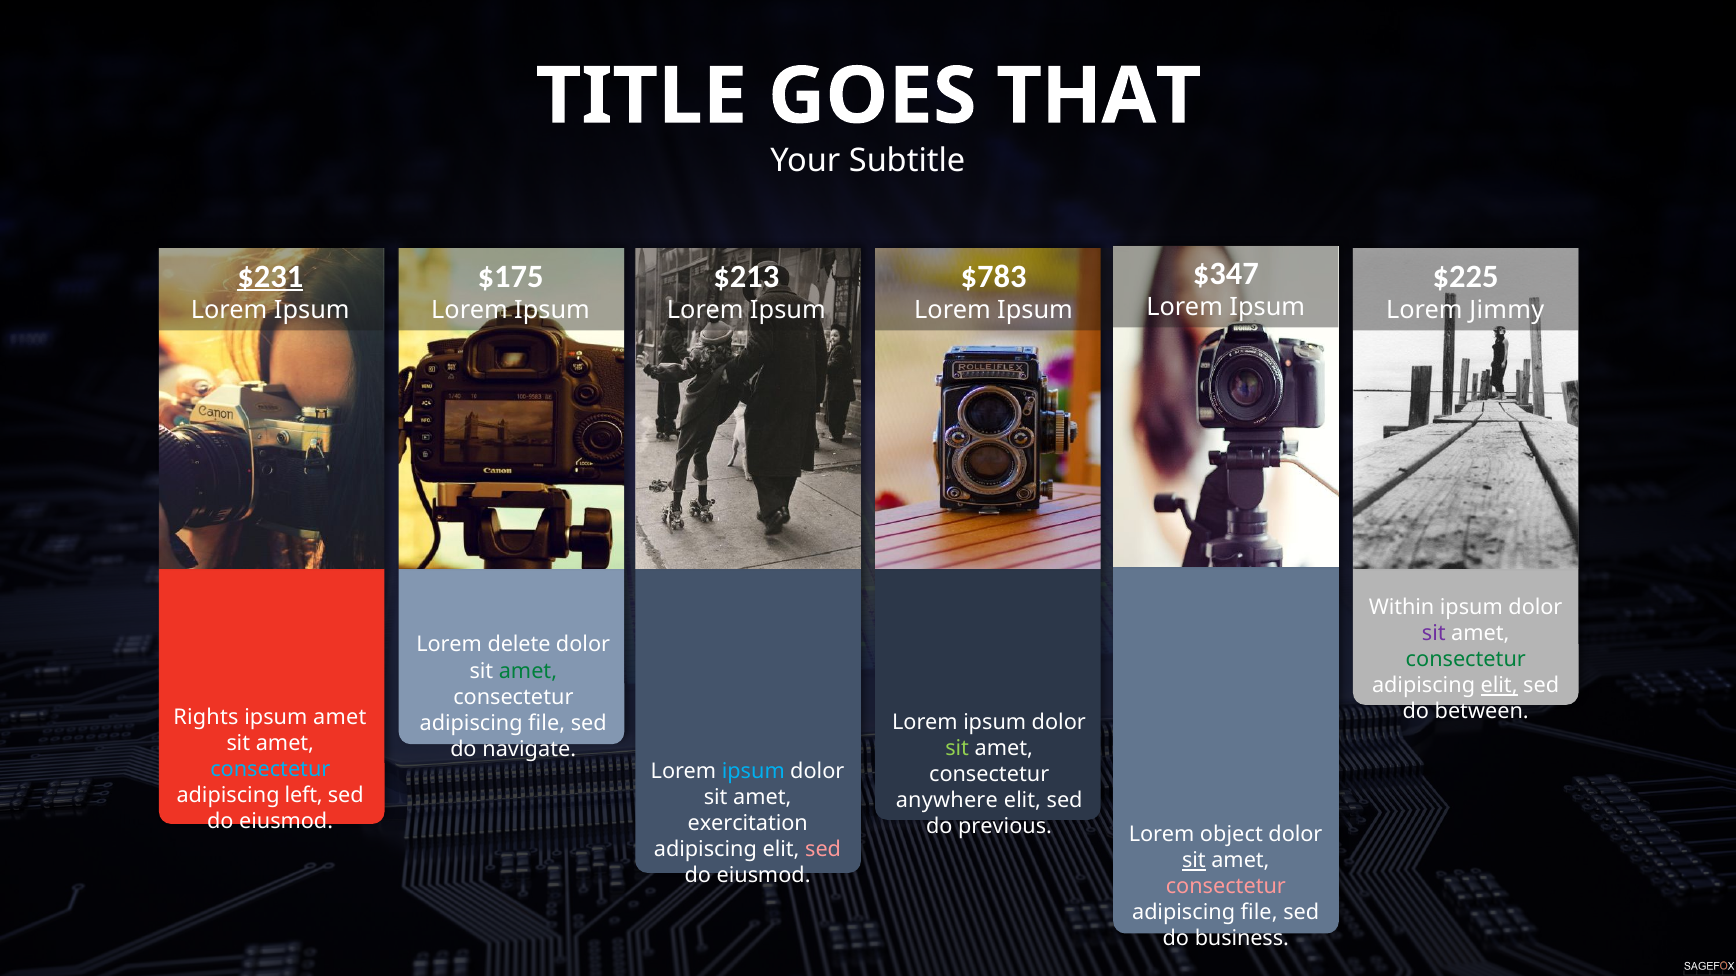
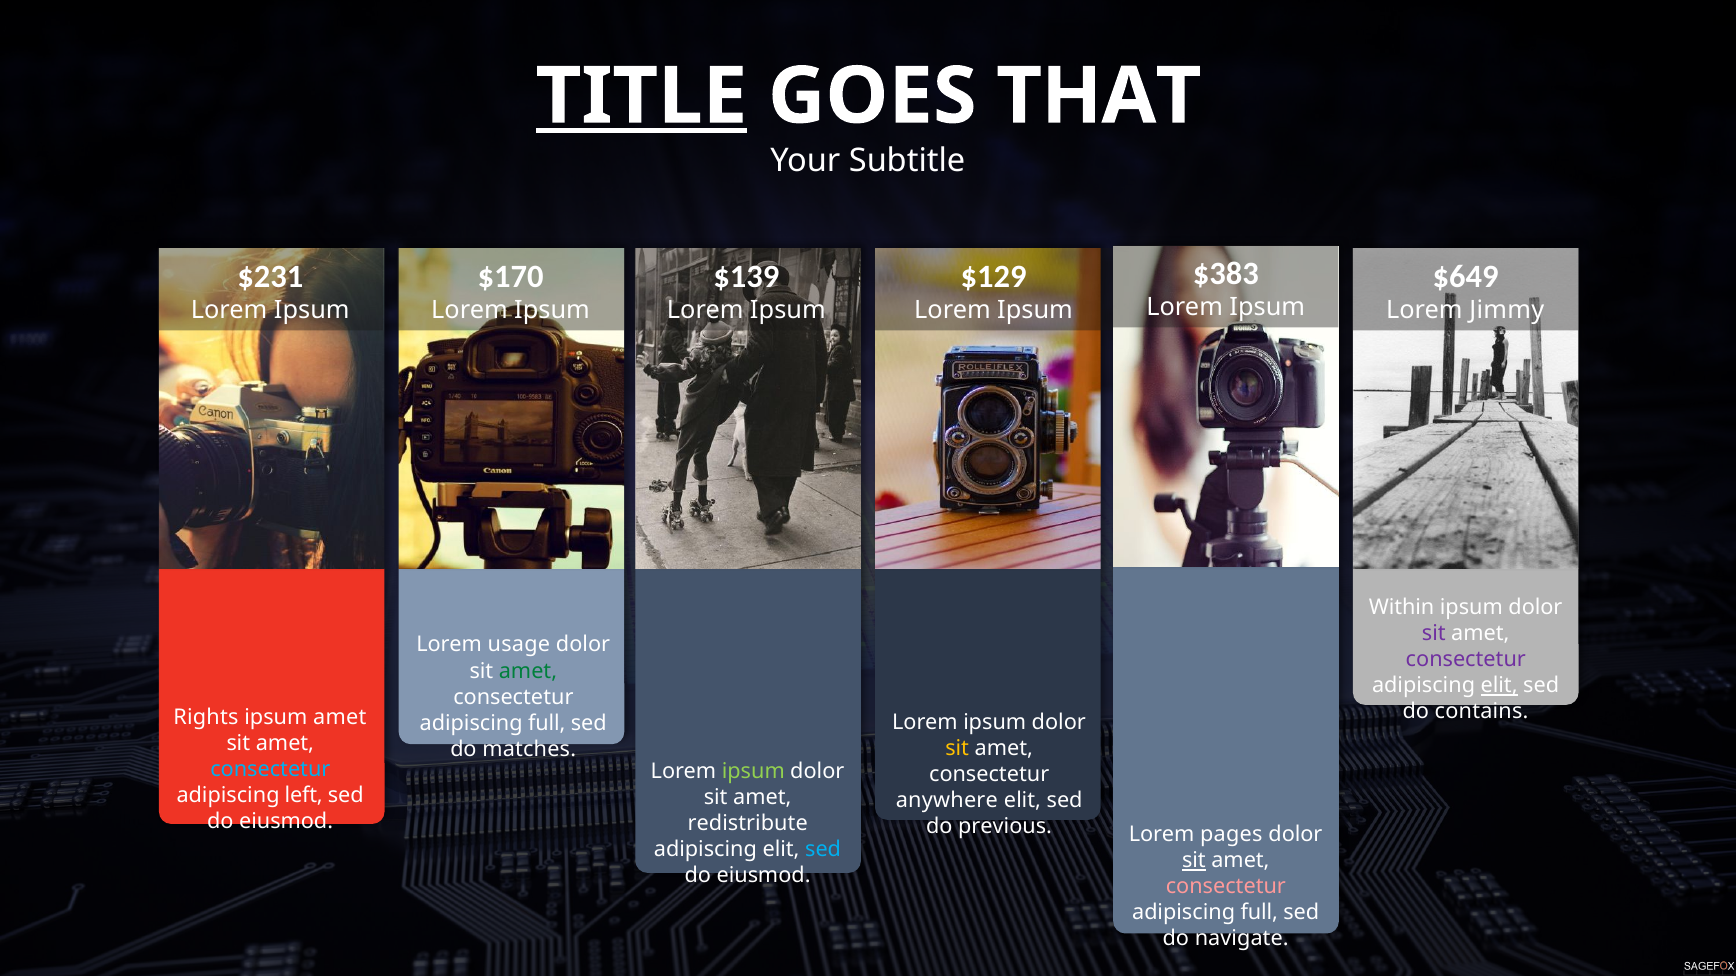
TITLE underline: none -> present
$347: $347 -> $383
$231 underline: present -> none
$175: $175 -> $170
$213: $213 -> $139
$783: $783 -> $129
$225: $225 -> $649
delete: delete -> usage
consectetur at (1466, 660) colour: green -> purple
between: between -> contains
file at (547, 723): file -> full
sit at (957, 749) colour: light green -> yellow
navigate: navigate -> matches
ipsum at (753, 772) colour: light blue -> light green
exercitation: exercitation -> redistribute
object: object -> pages
sed at (823, 850) colour: pink -> light blue
file at (1259, 913): file -> full
business: business -> navigate
